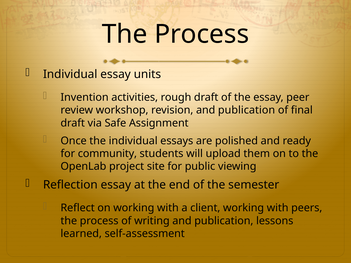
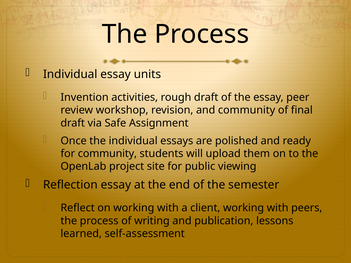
revision and publication: publication -> community
